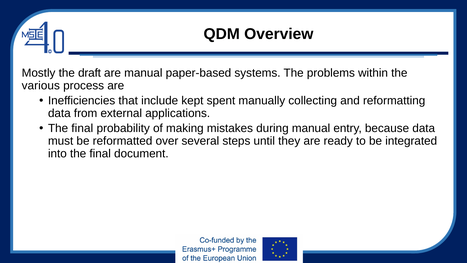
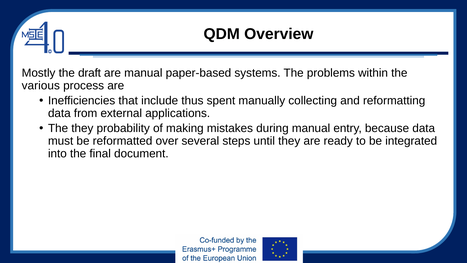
kept: kept -> thus
final at (82, 128): final -> they
